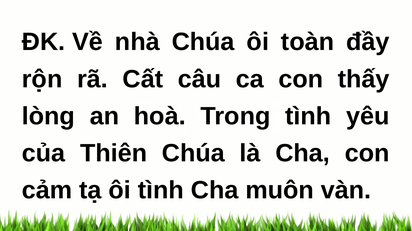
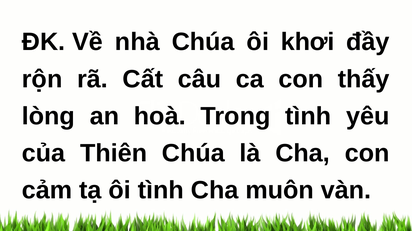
toàn: toàn -> khơi
